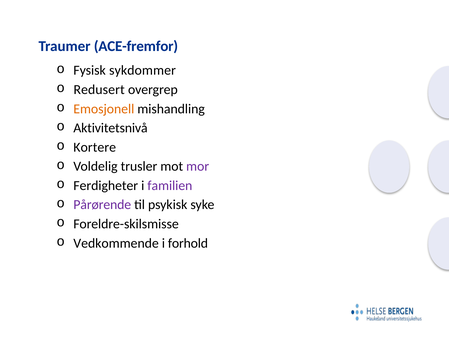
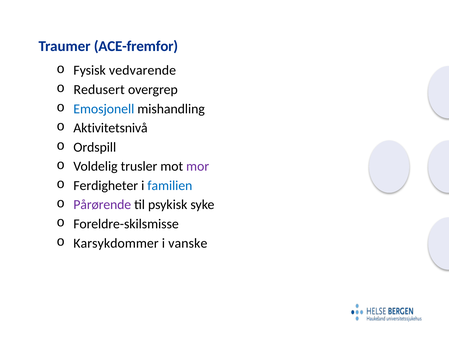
sykdommer: sykdommer -> vedvarende
Emosjonell colour: orange -> blue
Kortere: Kortere -> Ordspill
familien colour: purple -> blue
Vedkommende: Vedkommende -> Karsykdommer
forhold: forhold -> vanske
